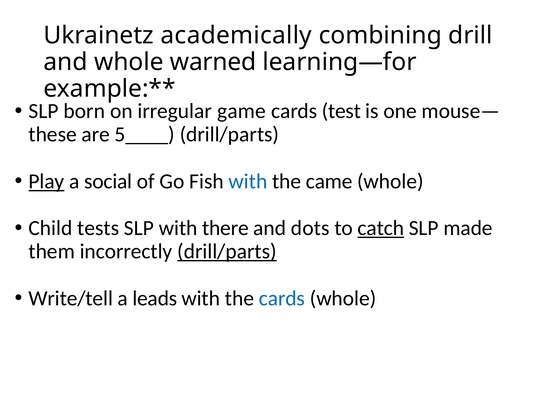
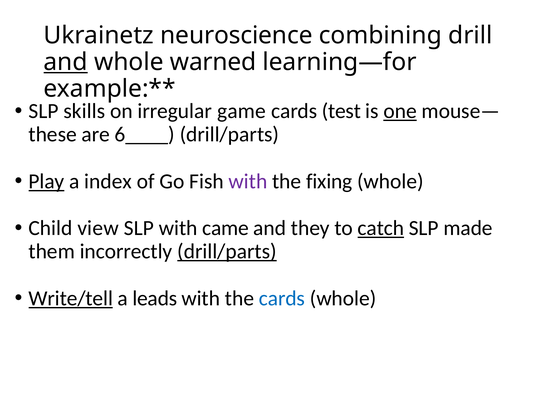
academically: academically -> neuroscience
and at (66, 62) underline: none -> present
born: born -> skills
one underline: none -> present
5____: 5____ -> 6____
social: social -> index
with at (248, 181) colour: blue -> purple
came: came -> fixing
tests: tests -> view
there: there -> came
dots: dots -> they
Write/tell underline: none -> present
